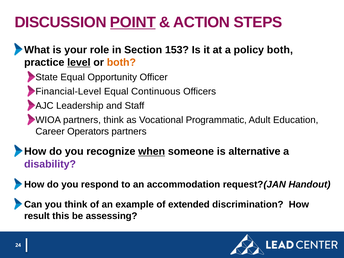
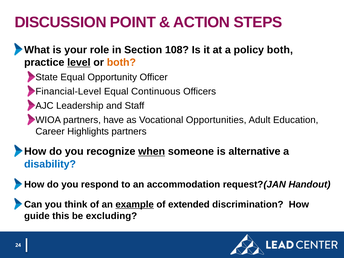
POINT underline: present -> none
153: 153 -> 108
partners think: think -> have
Programmatic: Programmatic -> Opportunities
Operators: Operators -> Highlights
disability colour: purple -> blue
example underline: none -> present
result: result -> guide
assessing: assessing -> excluding
